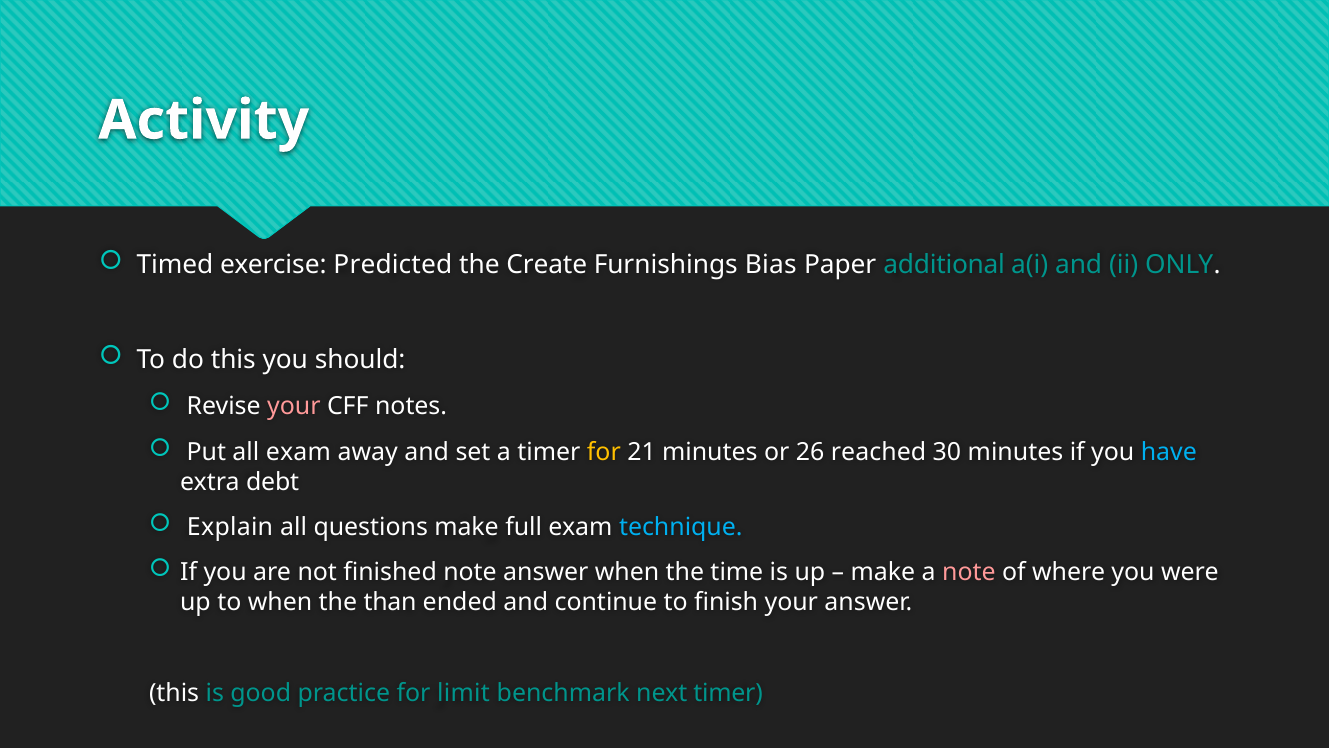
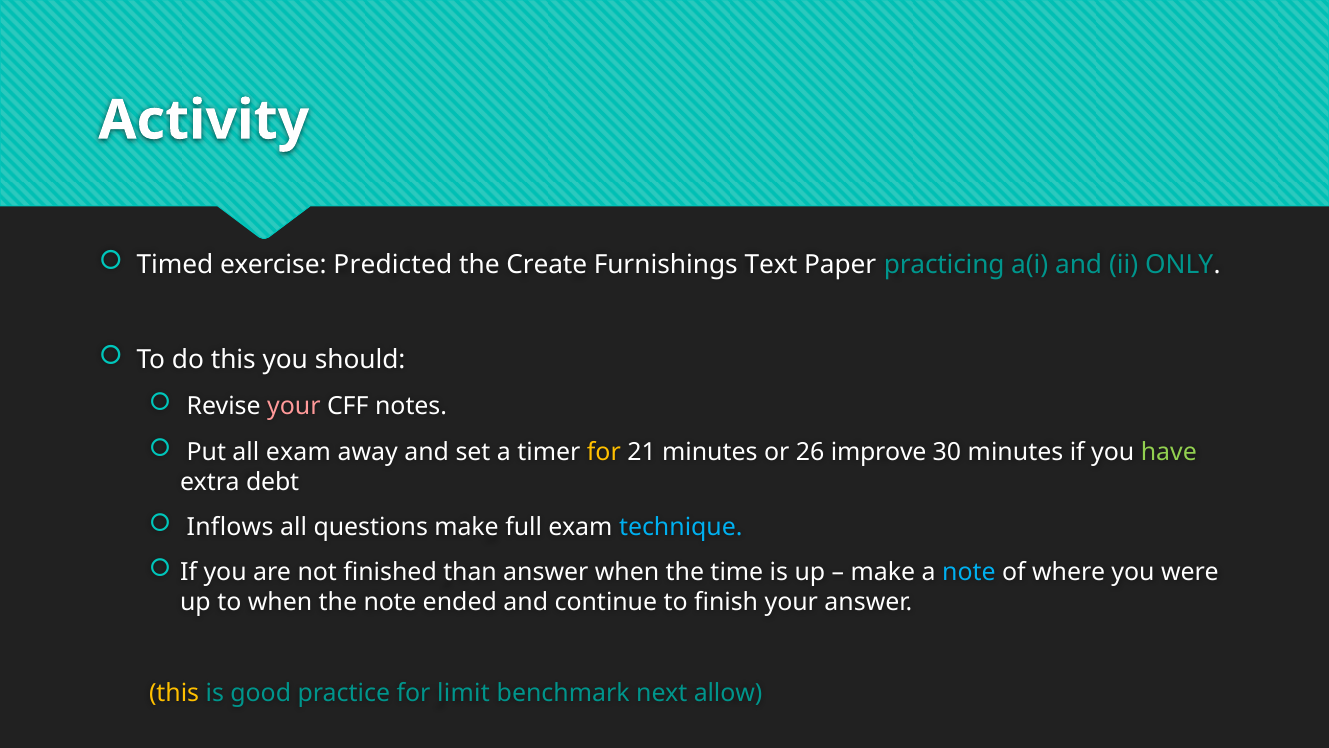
Bias: Bias -> Text
additional: additional -> practicing
reached: reached -> improve
have colour: light blue -> light green
Explain: Explain -> Inflows
finished note: note -> than
note at (969, 572) colour: pink -> light blue
the than: than -> note
this at (174, 693) colour: white -> yellow
next timer: timer -> allow
